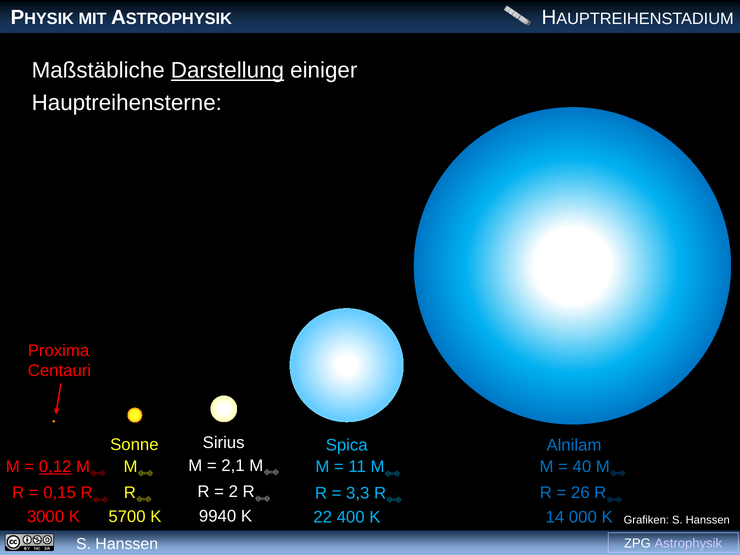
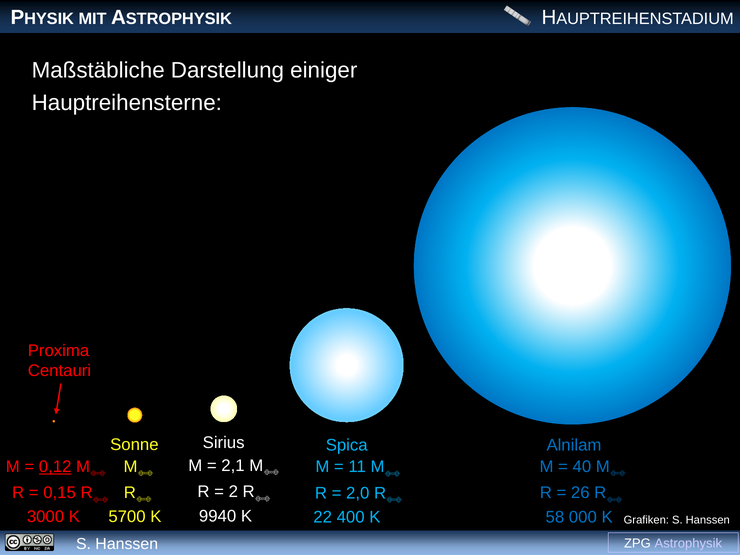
Darstellung underline: present -> none
3,3: 3,3 -> 2,0
14: 14 -> 58
